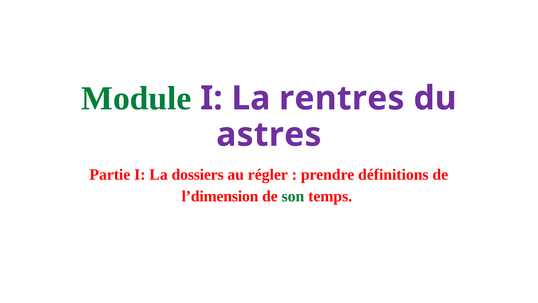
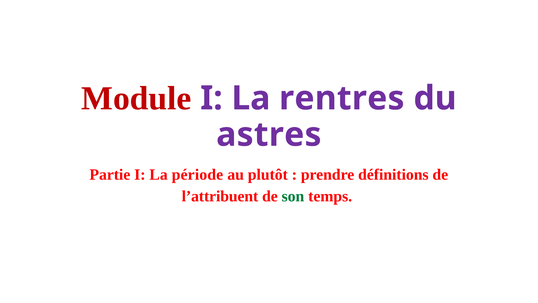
Module colour: green -> red
dossiers: dossiers -> période
régler: régler -> plutôt
l’dimension: l’dimension -> l’attribuent
